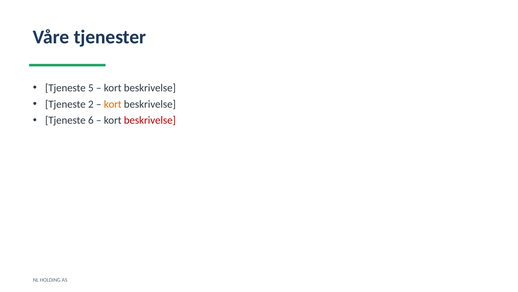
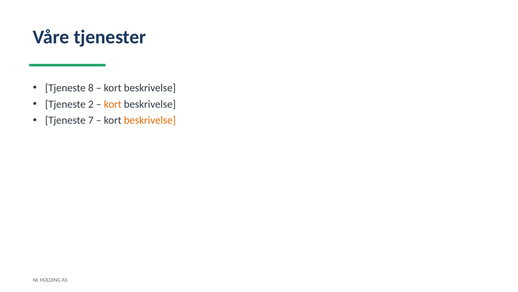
5: 5 -> 8
6: 6 -> 7
beskrivelse at (150, 120) colour: red -> orange
